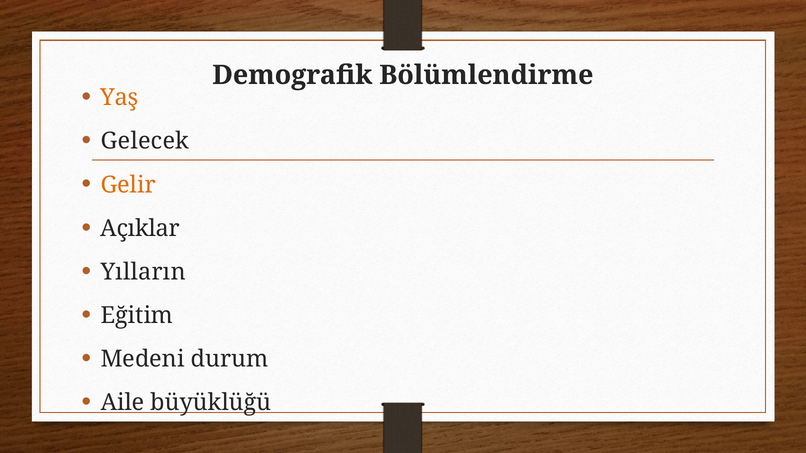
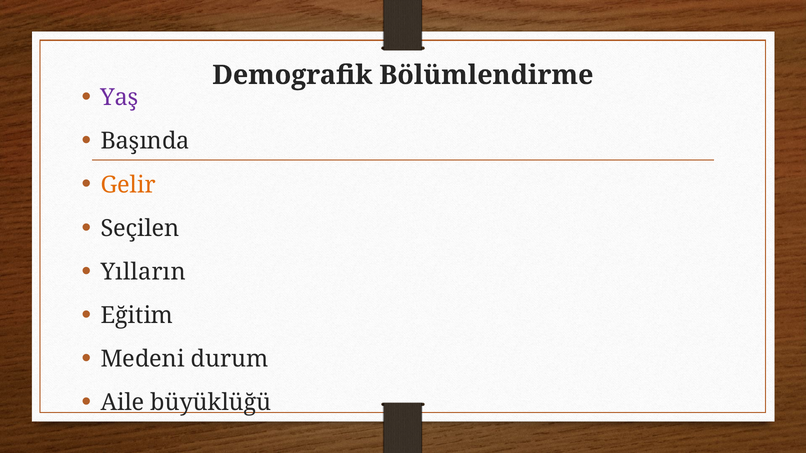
Yaş colour: orange -> purple
Gelecek: Gelecek -> Başında
Açıklar: Açıklar -> Seçilen
